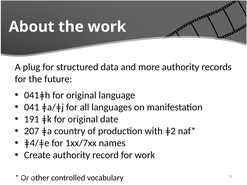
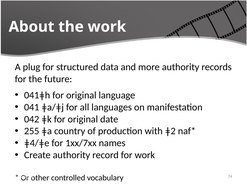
191: 191 -> 042
207: 207 -> 255
